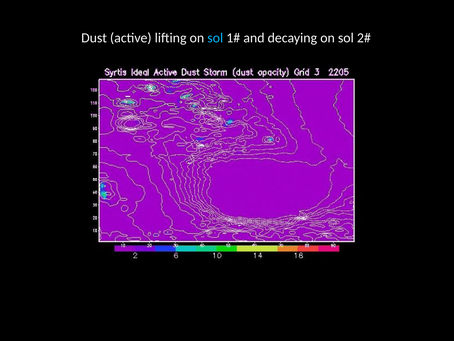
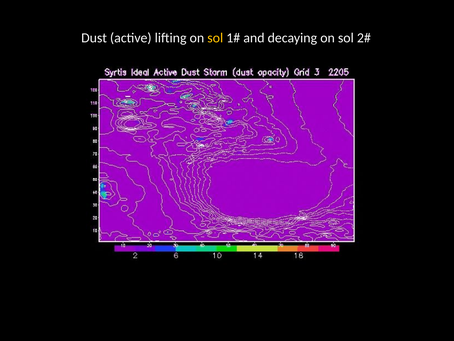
sol at (215, 38) colour: light blue -> yellow
